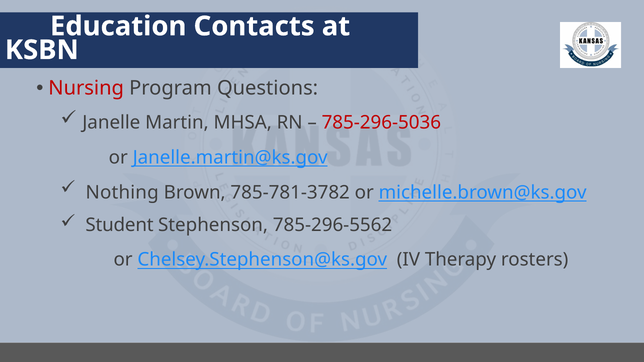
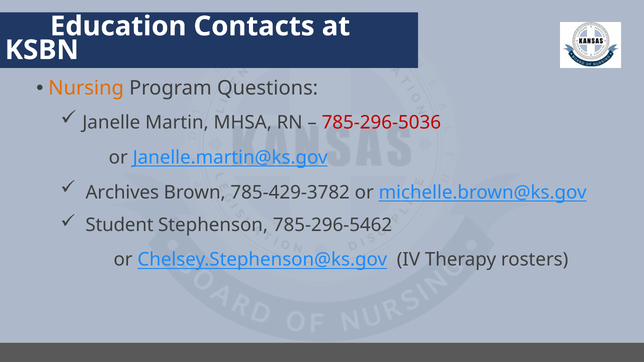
Nursing colour: red -> orange
Nothing: Nothing -> Archives
785-781-3782: 785-781-3782 -> 785-429-3782
785-296-5562: 785-296-5562 -> 785-296-5462
